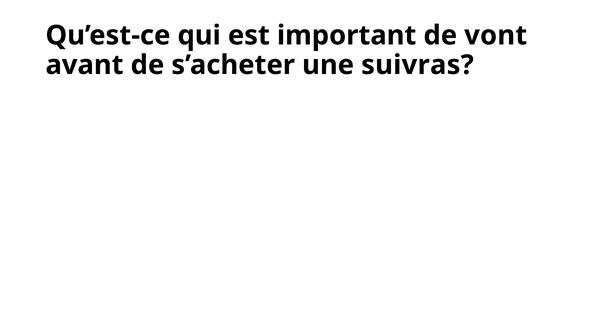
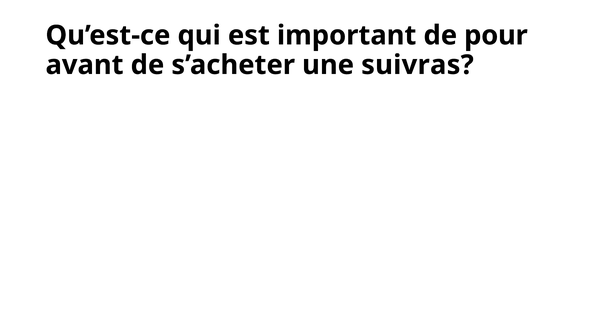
vont: vont -> pour
